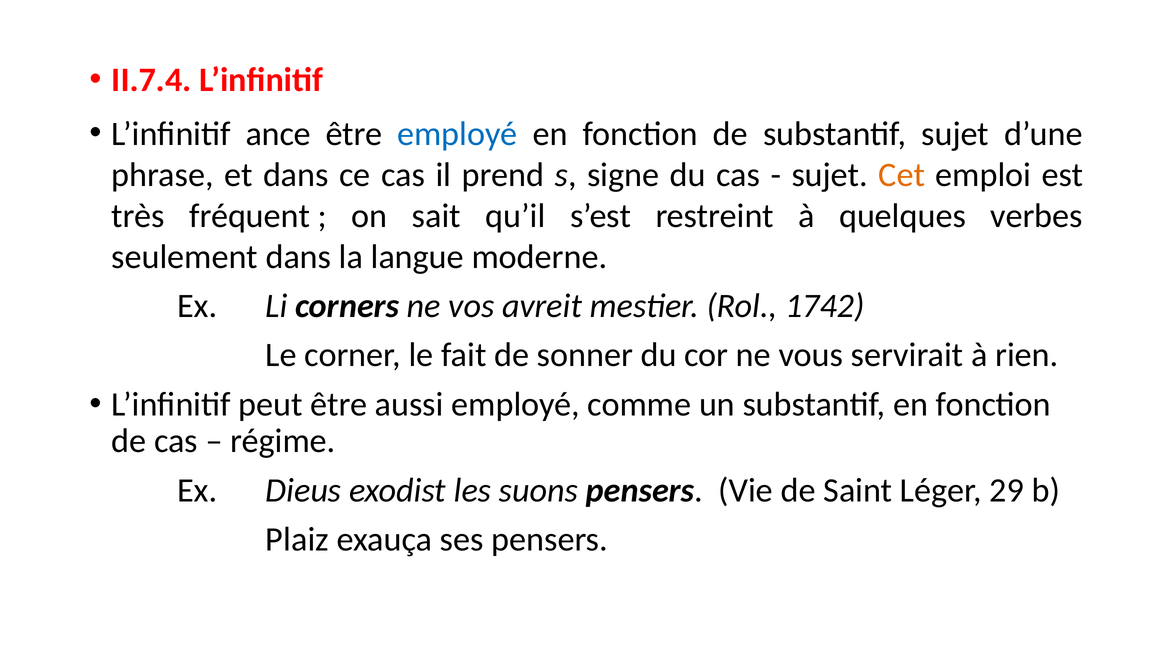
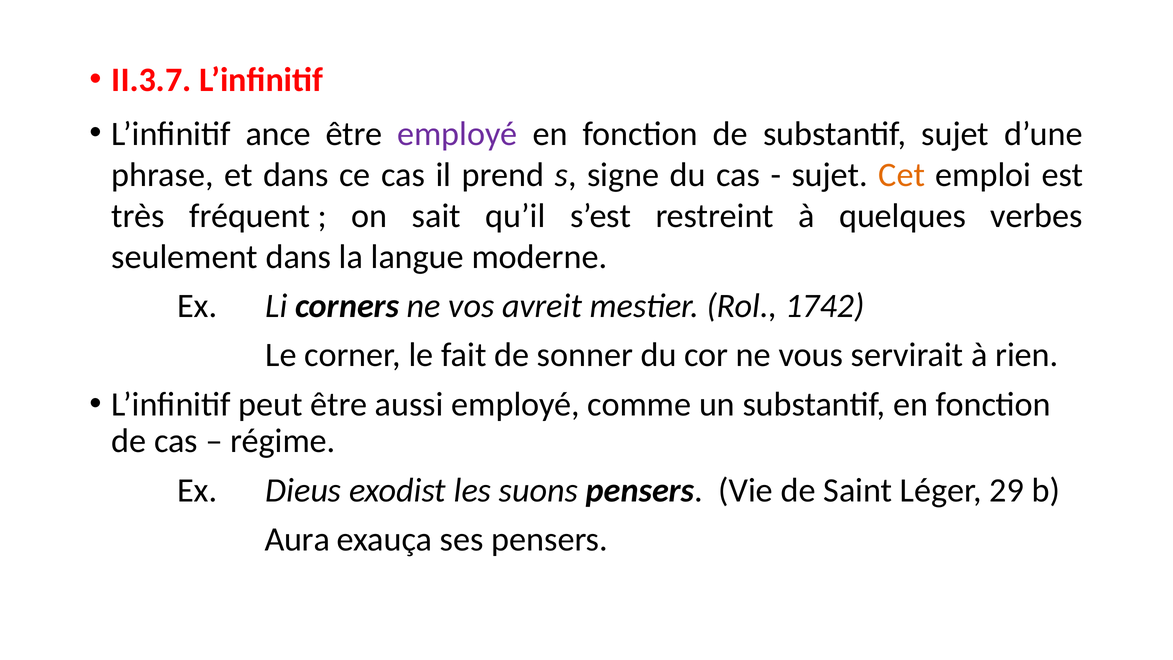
II.7.4: II.7.4 -> II.3.7
employé at (457, 134) colour: blue -> purple
Plaiz: Plaiz -> Aura
